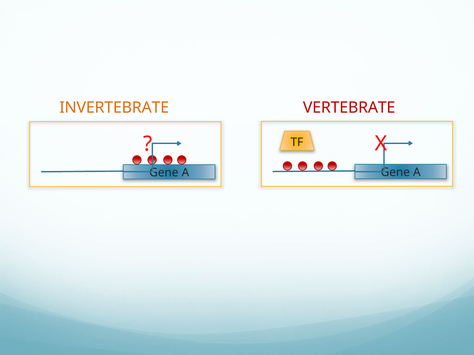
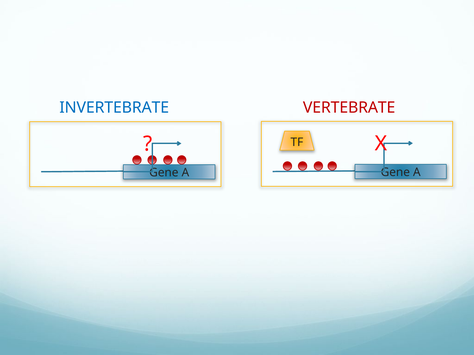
INVERTEBRATE colour: orange -> blue
